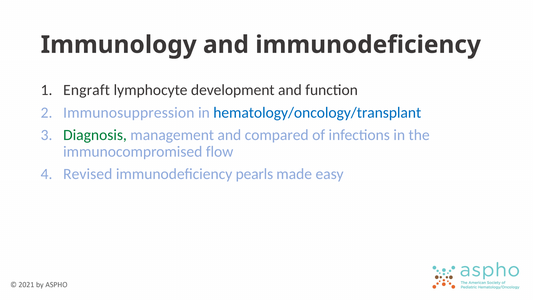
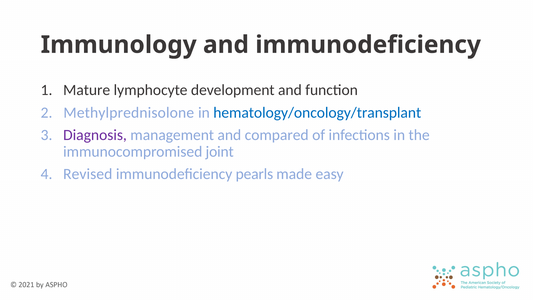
Engraft: Engraft -> Mature
Immunosuppression: Immunosuppression -> Methylprednisolone
Diagnosis colour: green -> purple
flow: flow -> joint
